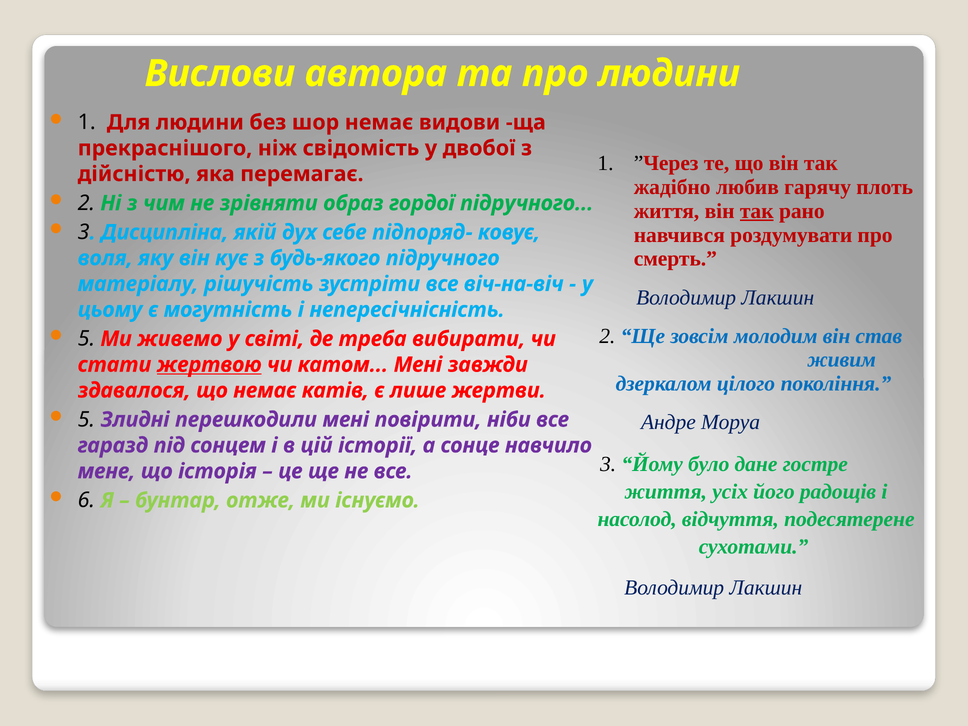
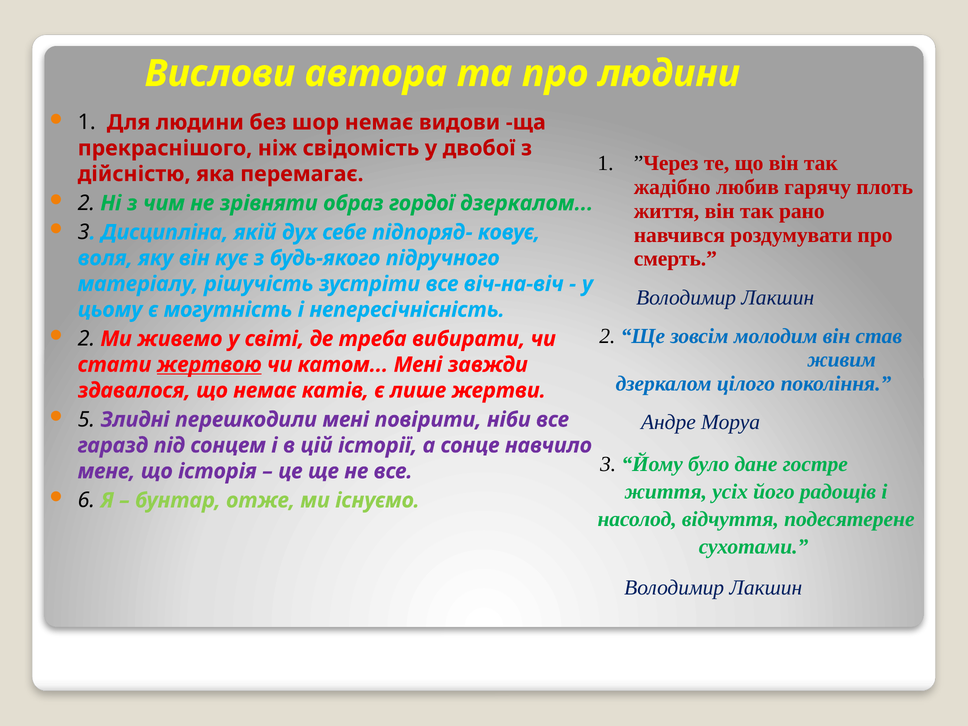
гордої підручного: підручного -> дзеркалом
так at (757, 211) underline: present -> none
5 at (86, 339): 5 -> 2
